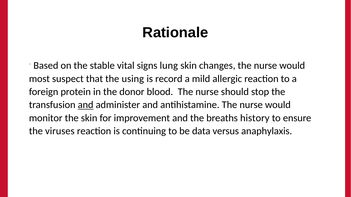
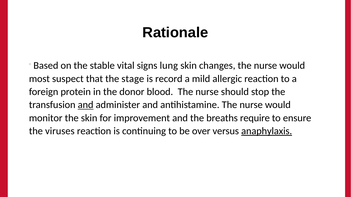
using: using -> stage
history: history -> require
data: data -> over
anaphylaxis underline: none -> present
